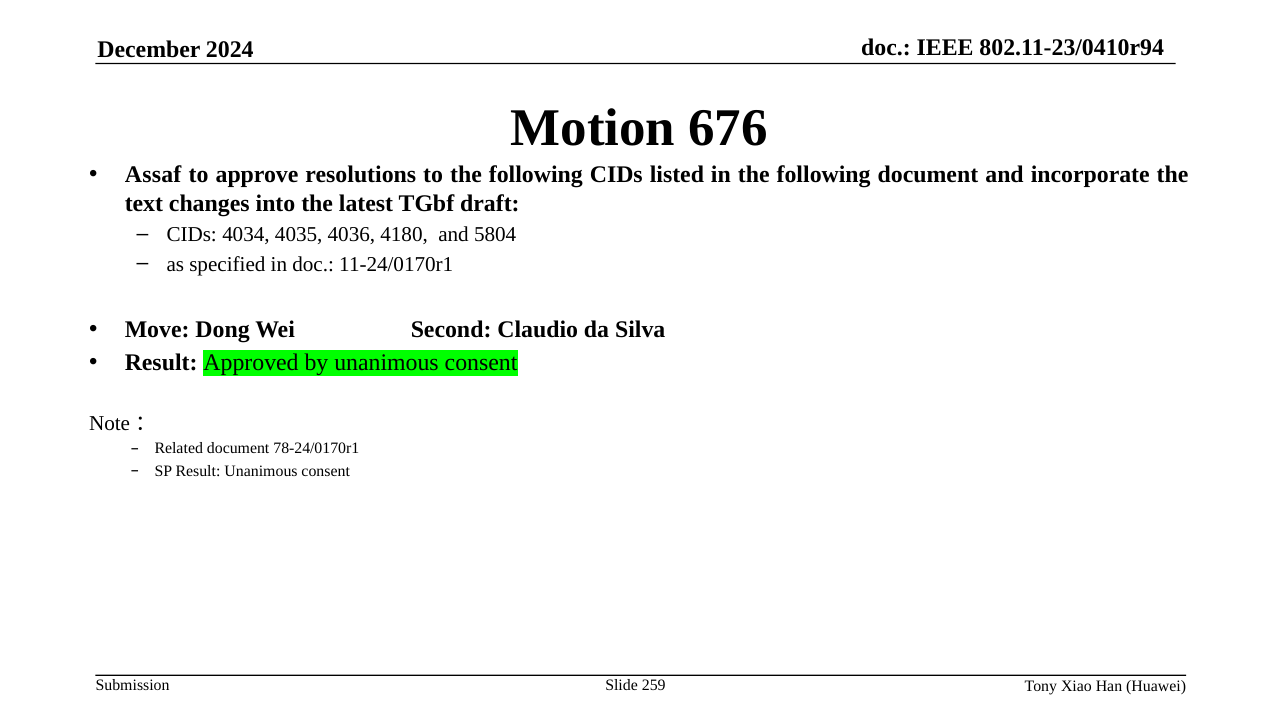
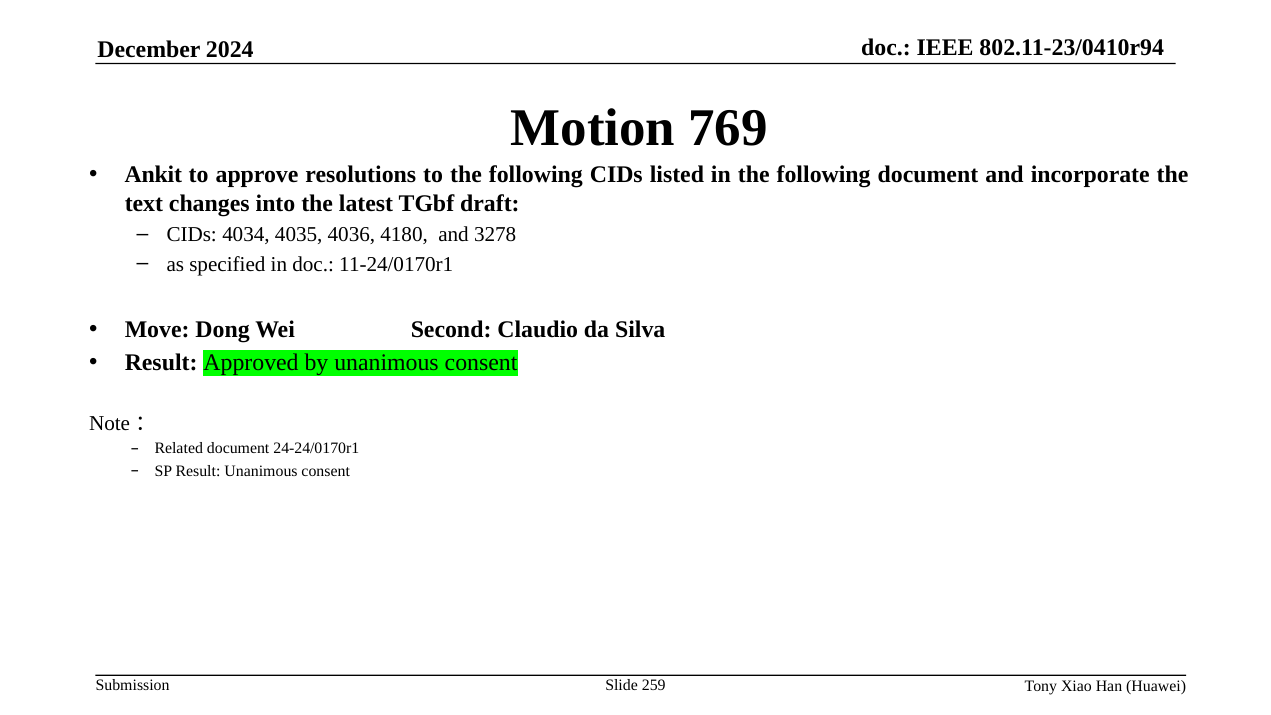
676: 676 -> 769
Assaf: Assaf -> Ankit
5804: 5804 -> 3278
78-24/0170r1: 78-24/0170r1 -> 24-24/0170r1
